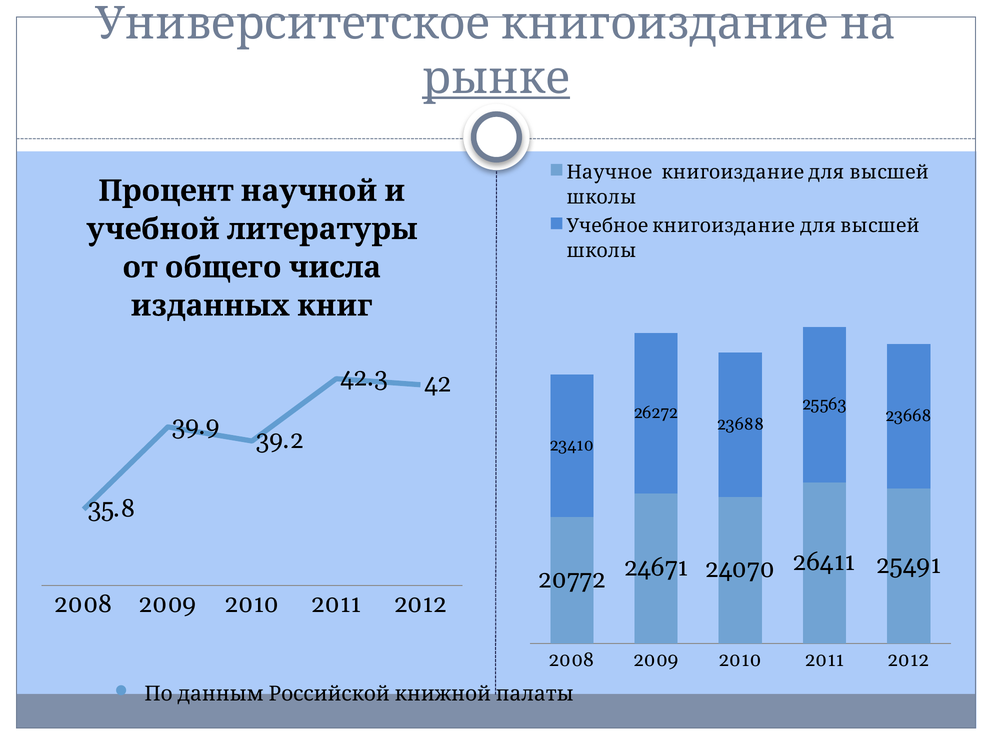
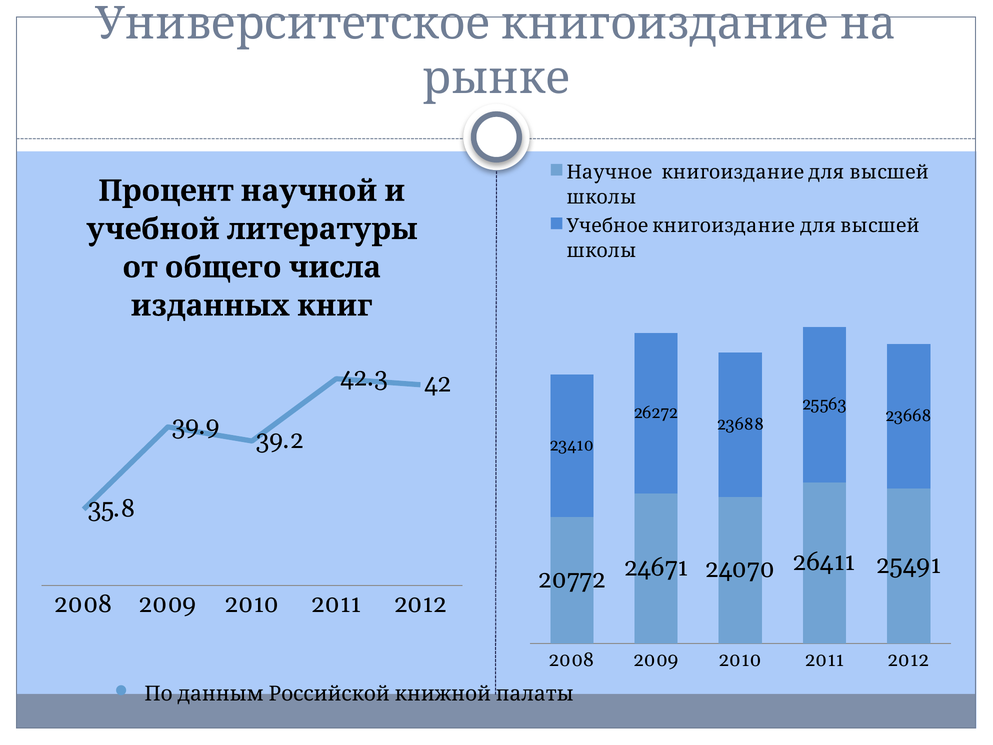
рынке underline: present -> none
